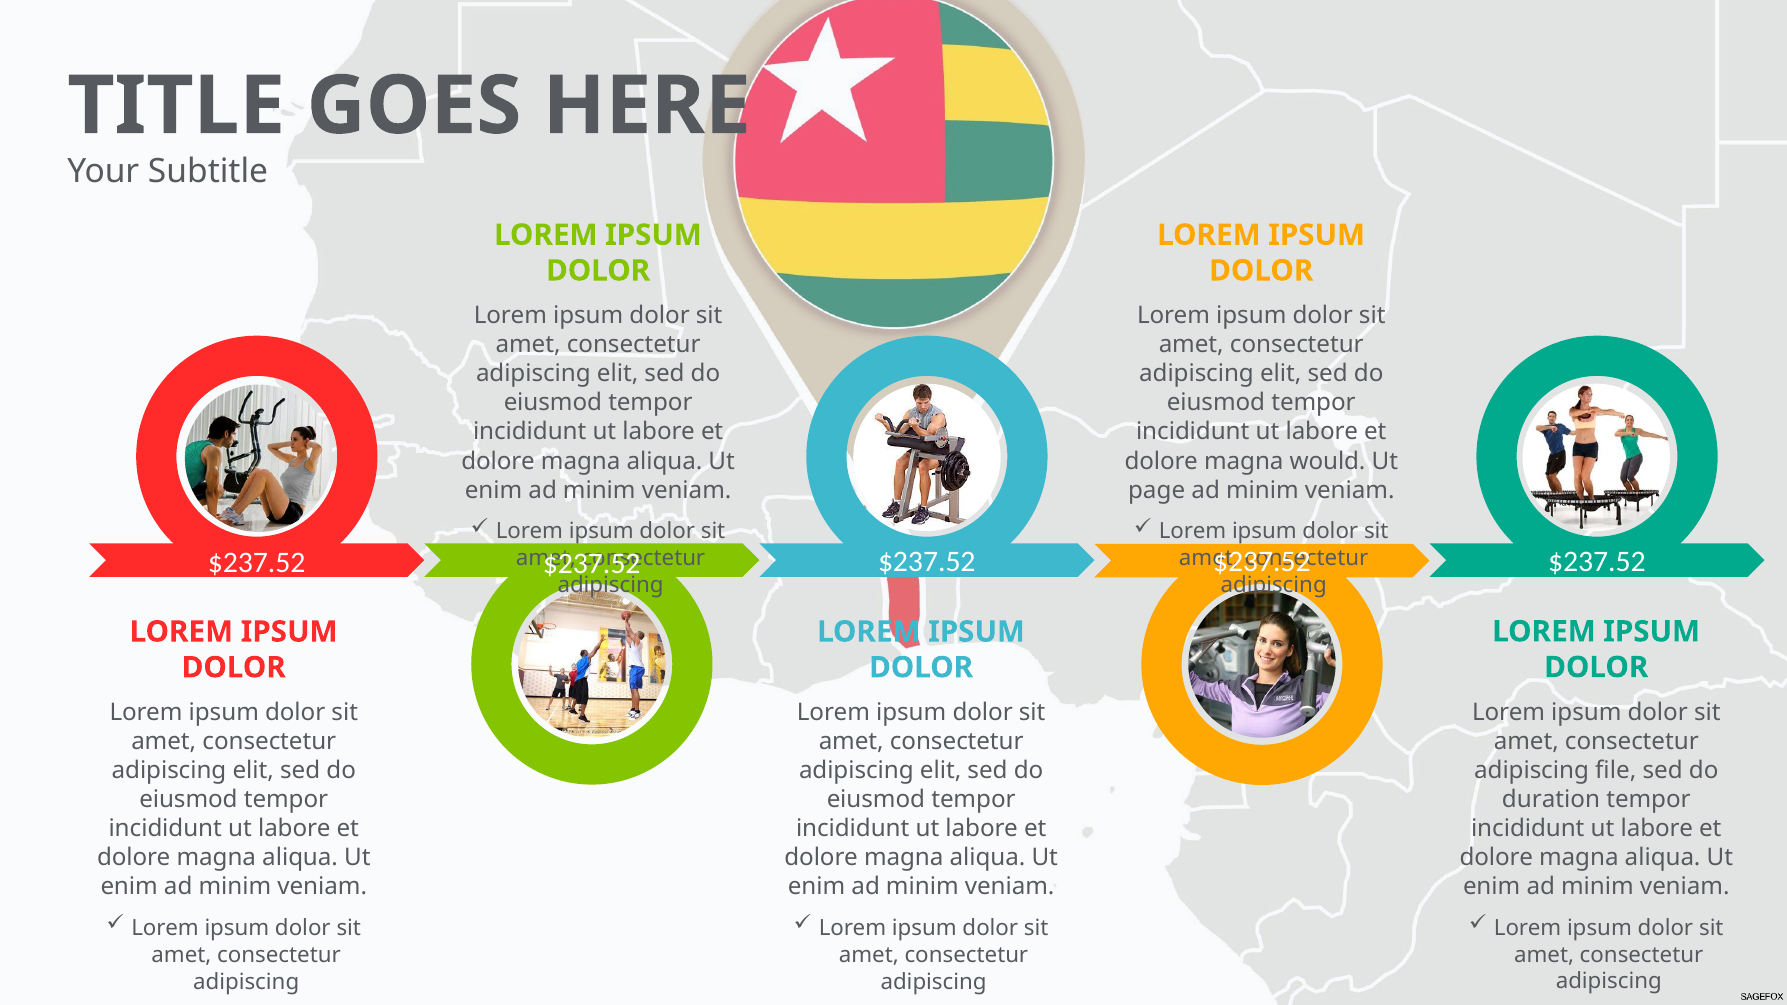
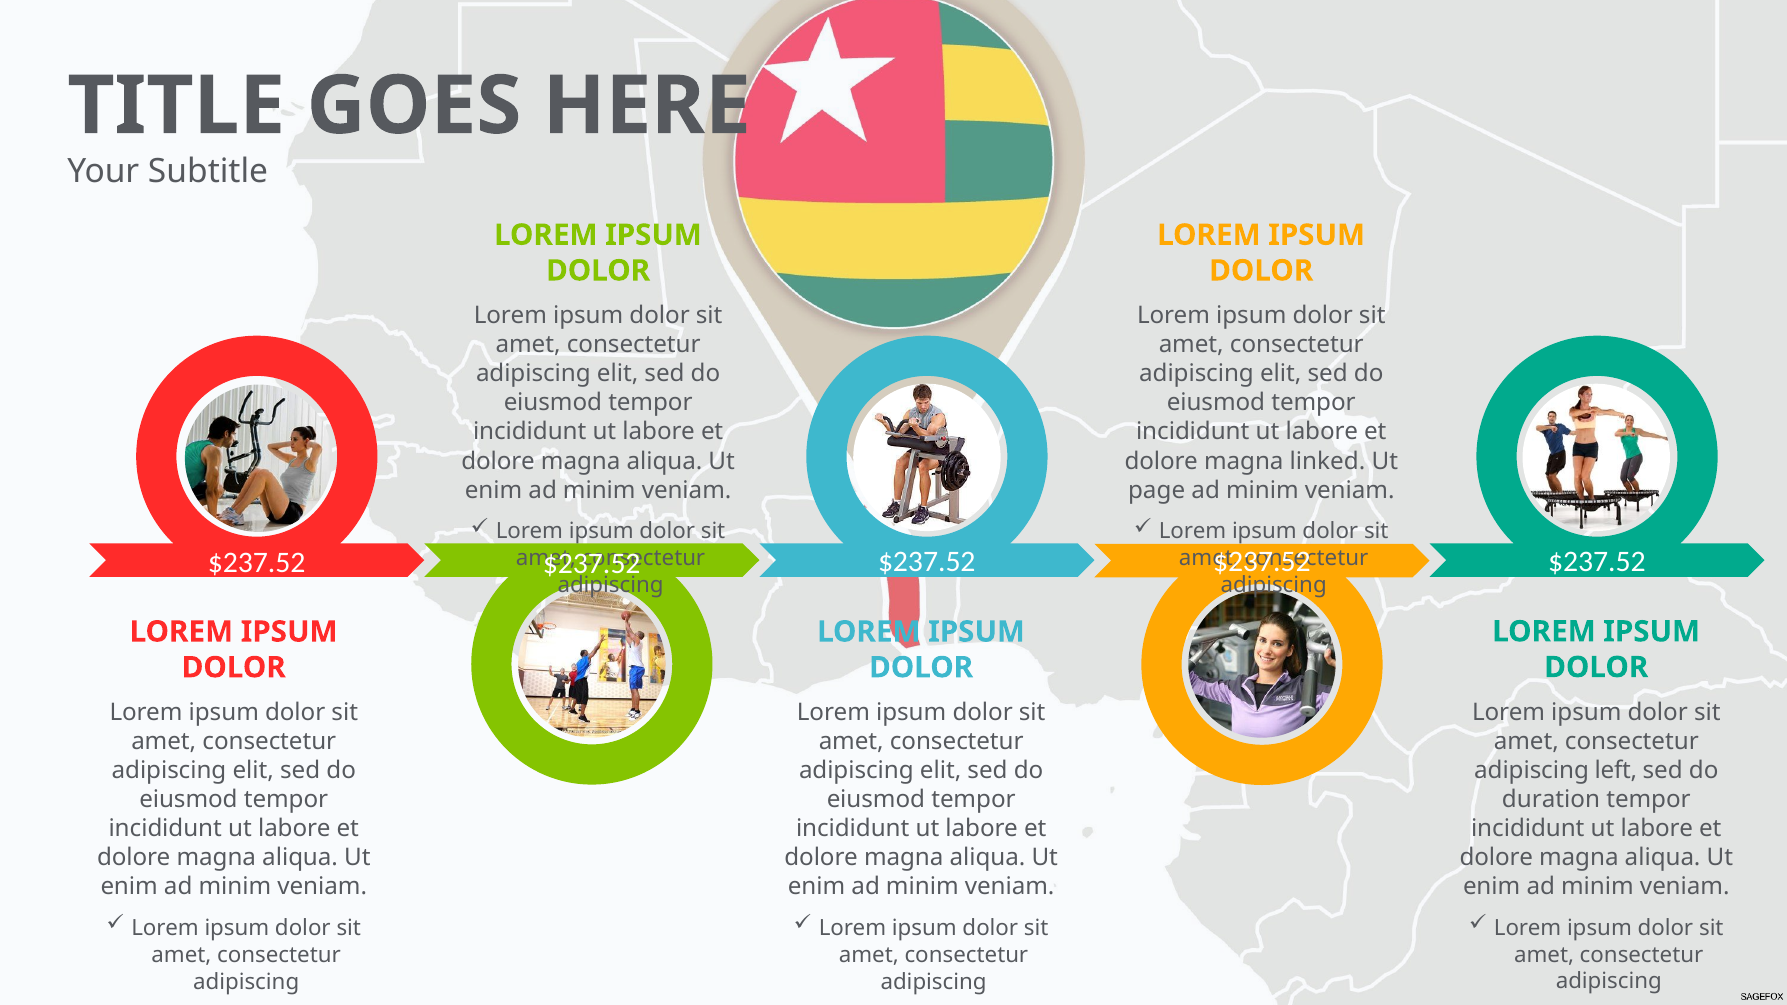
would: would -> linked
file: file -> left
